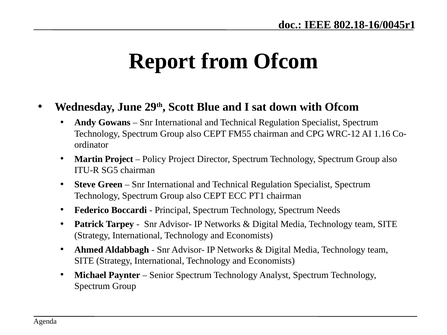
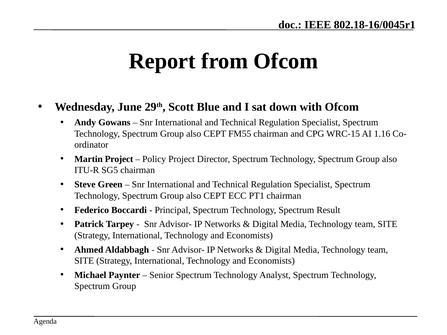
WRC-12: WRC-12 -> WRC-15
Needs: Needs -> Result
